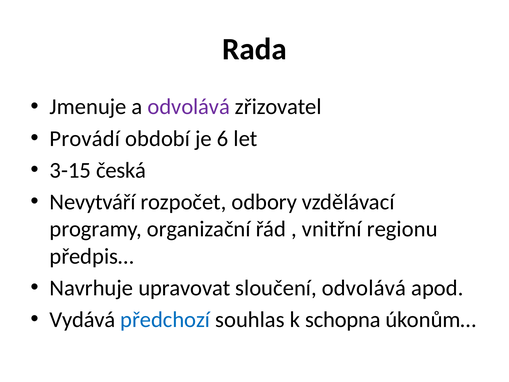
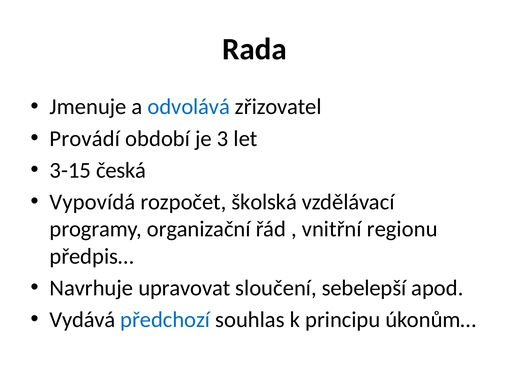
odvolává at (189, 107) colour: purple -> blue
6: 6 -> 3
Nevytváří: Nevytváří -> Vypovídá
odbory: odbory -> školská
sloučení odvolává: odvolává -> sebelepší
schopna: schopna -> principu
